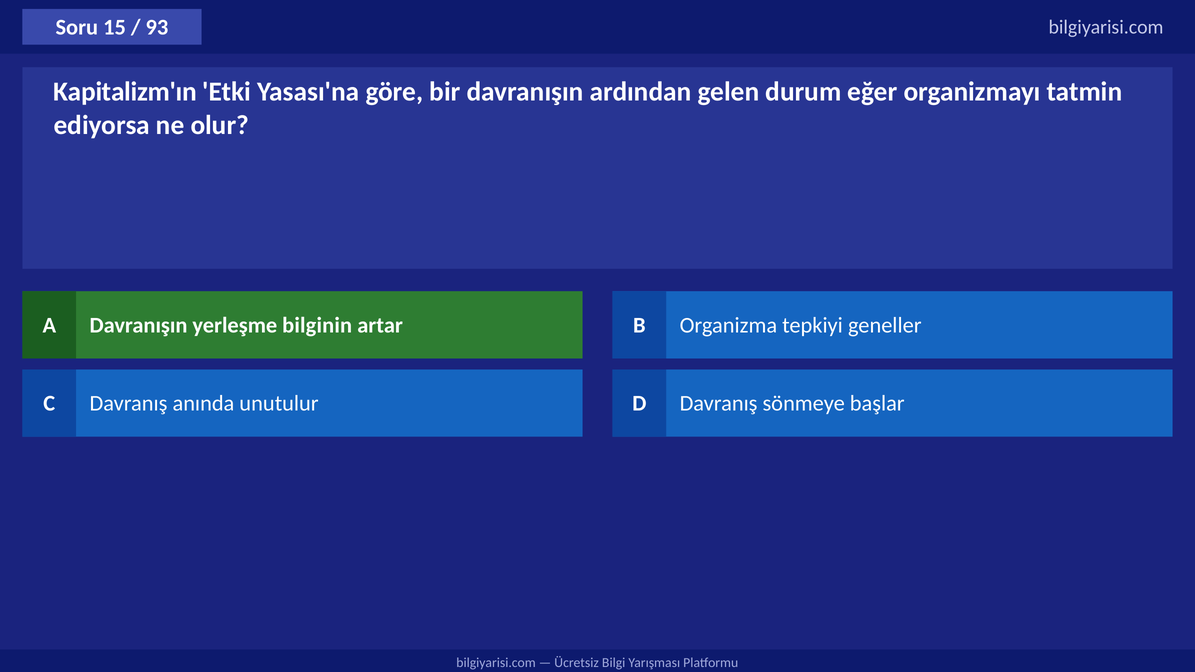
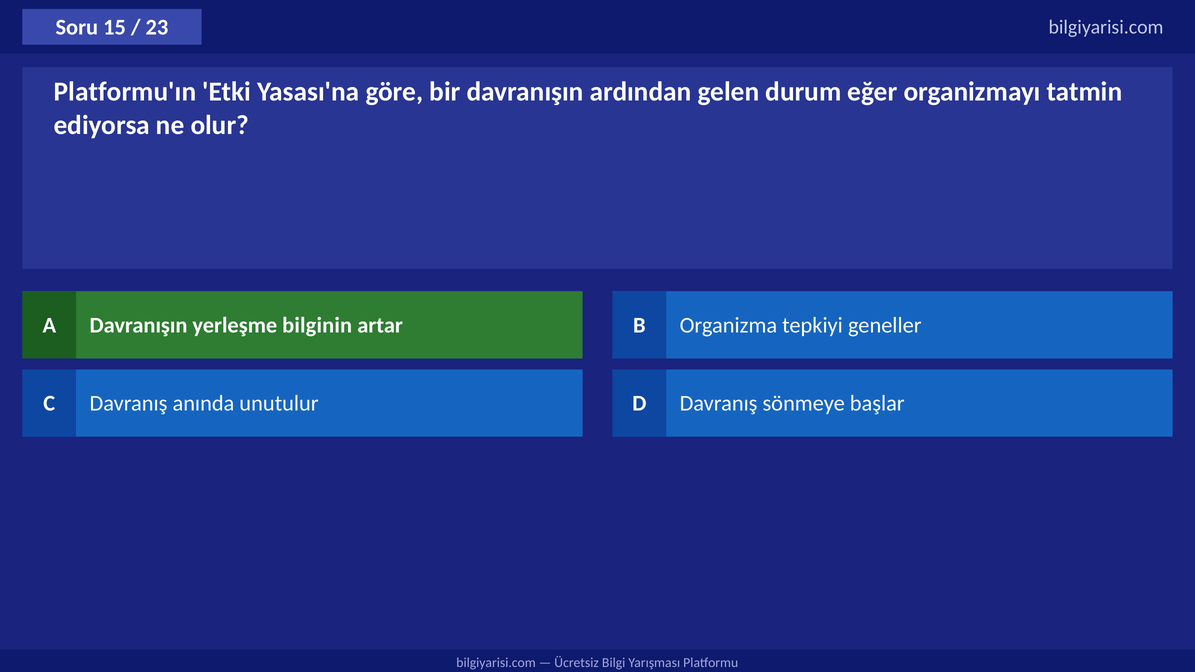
93: 93 -> 23
Kapitalizm'ın: Kapitalizm'ın -> Platformu'ın
